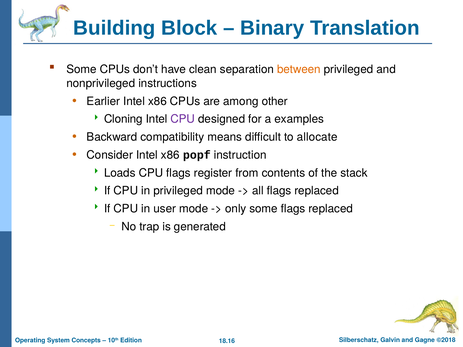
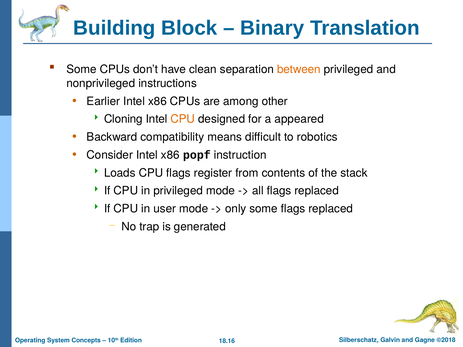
CPU at (183, 119) colour: purple -> orange
examples: examples -> appeared
allocate: allocate -> robotics
